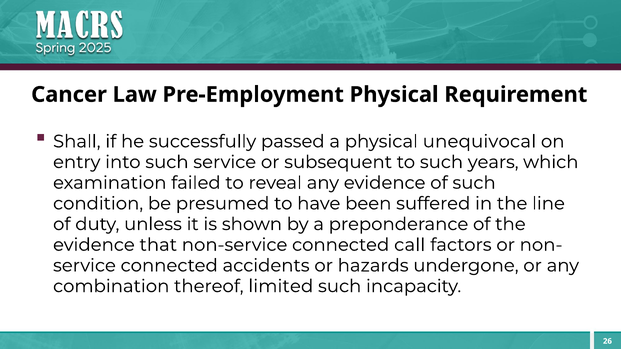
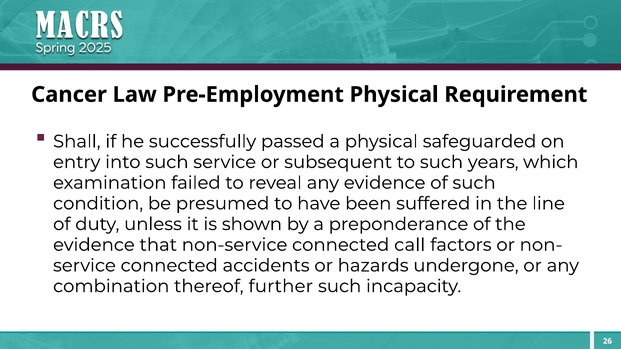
unequivocal: unequivocal -> safeguarded
limited: limited -> further
